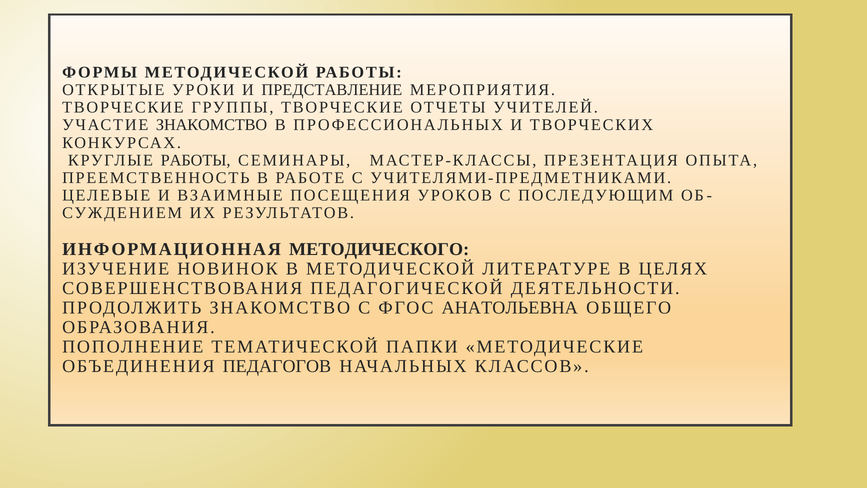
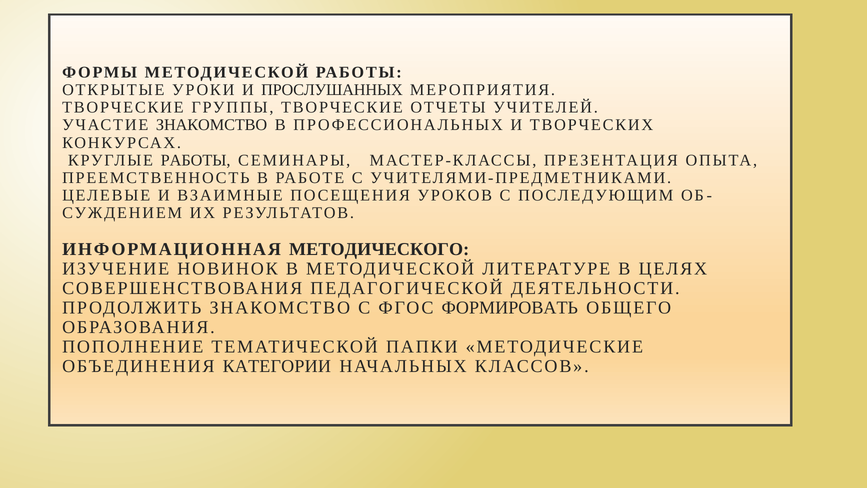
ПРЕДСТАВЛЕНИЕ: ПРЕДСТАВЛЕНИЕ -> ПРОСЛУШАННЫХ
АНАТОЛЬЕВНА: АНАТОЛЬЕВНА -> ФОРМИРОВАТЬ
ПЕДАГОГОВ: ПЕДАГОГОВ -> КАТЕГОРИИ
